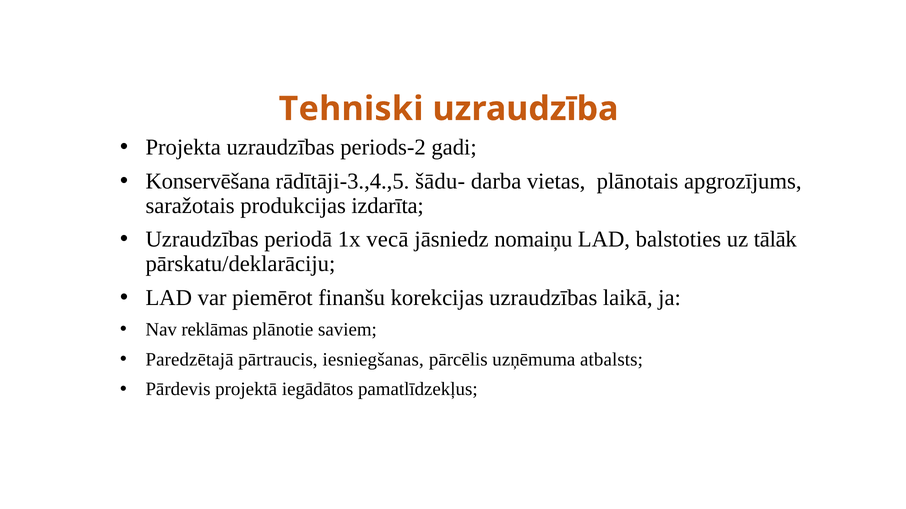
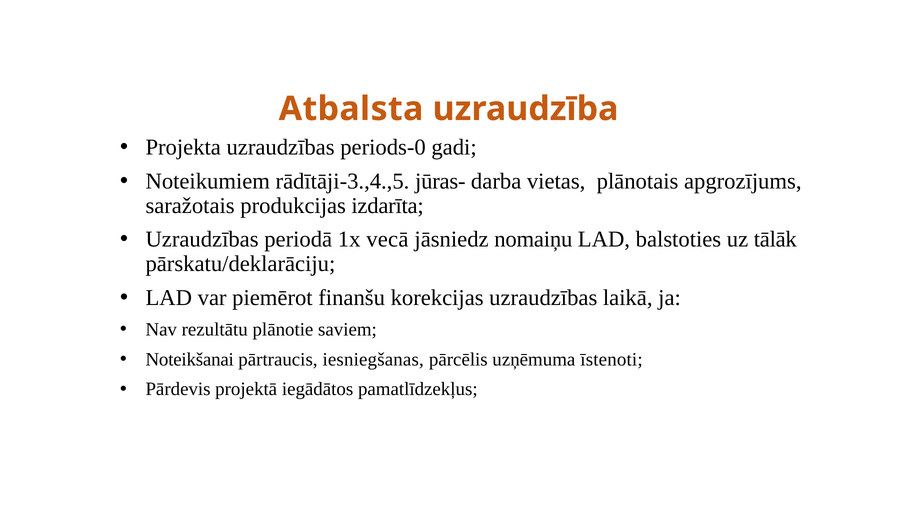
Tehniski: Tehniski -> Atbalsta
periods-2: periods-2 -> periods-0
Konservēšana: Konservēšana -> Noteikumiem
šādu-: šādu- -> jūras-
reklāmas: reklāmas -> rezultātu
Paredzētajā: Paredzētajā -> Noteikšanai
atbalsts: atbalsts -> īstenoti
